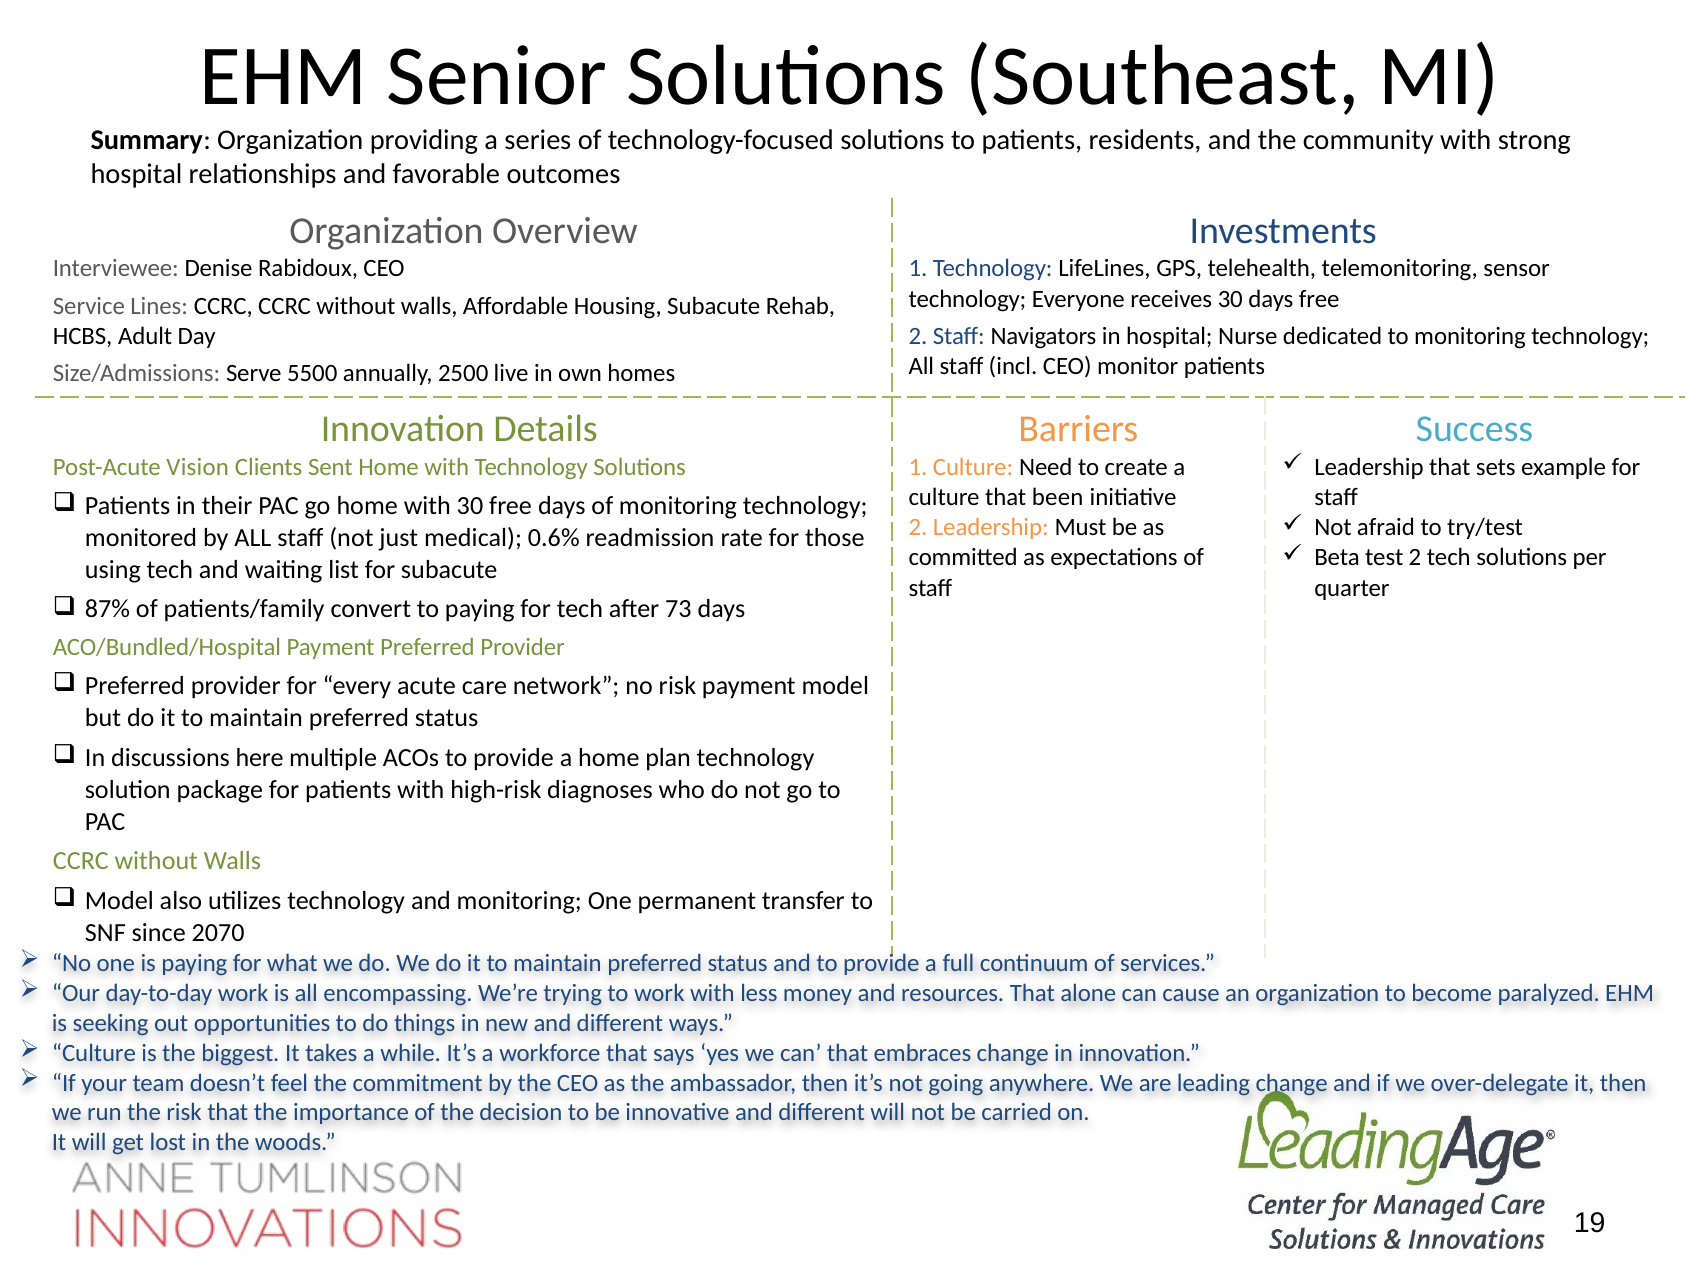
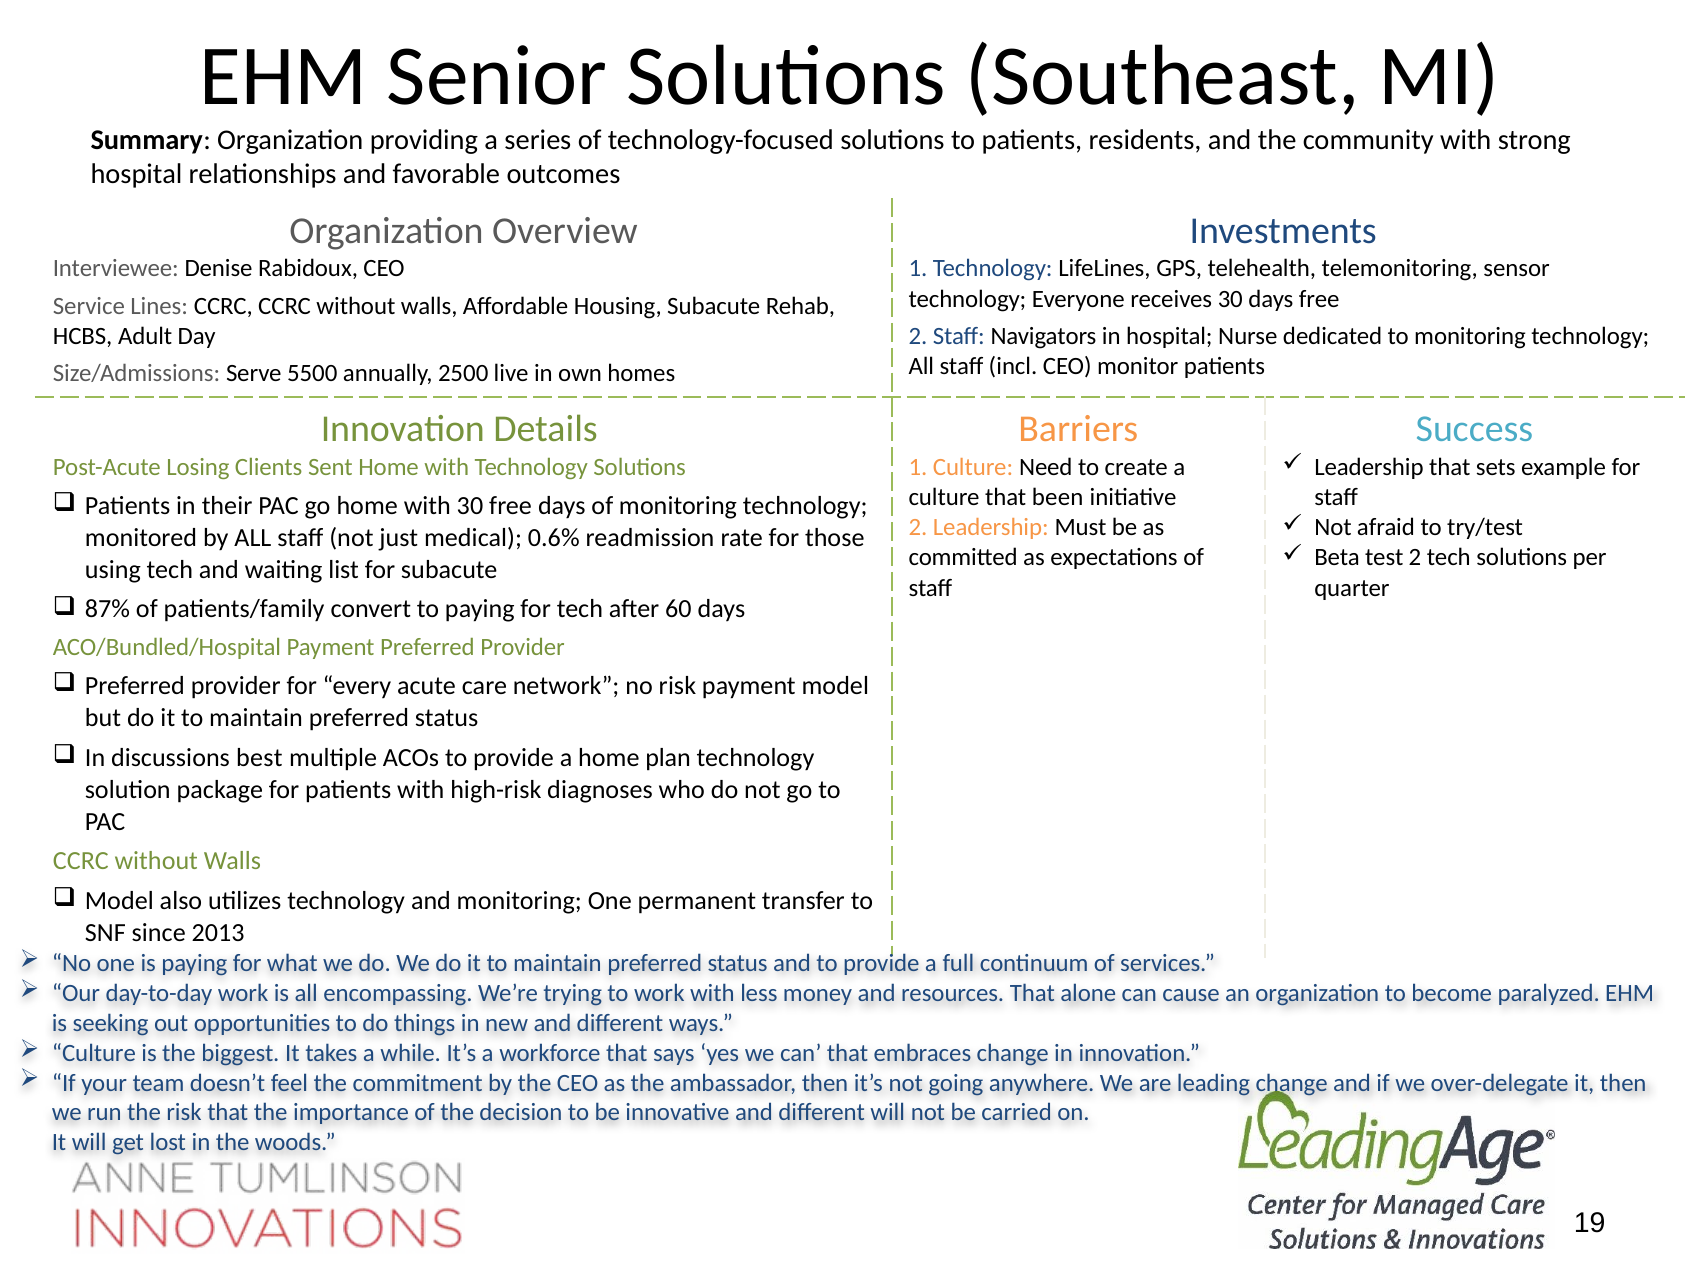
Vision: Vision -> Losing
73: 73 -> 60
here: here -> best
2070: 2070 -> 2013
